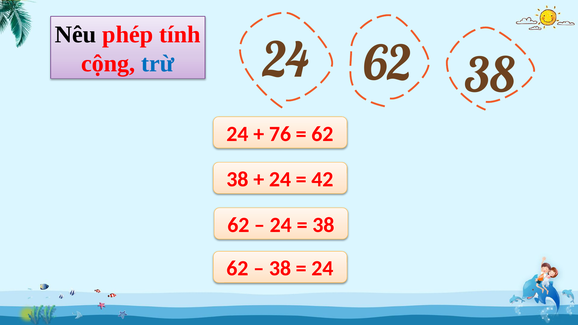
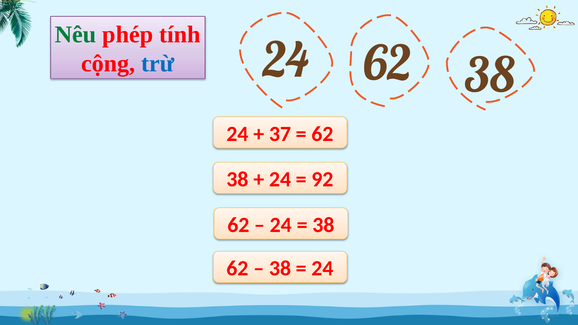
Nêu colour: black -> green
76: 76 -> 37
42: 42 -> 92
